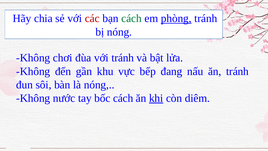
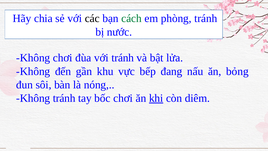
các colour: red -> black
phòng underline: present -> none
bị nóng: nóng -> nước
ăn tránh: tránh -> bỏng
Không nước: nước -> tránh
bốc cách: cách -> chơi
